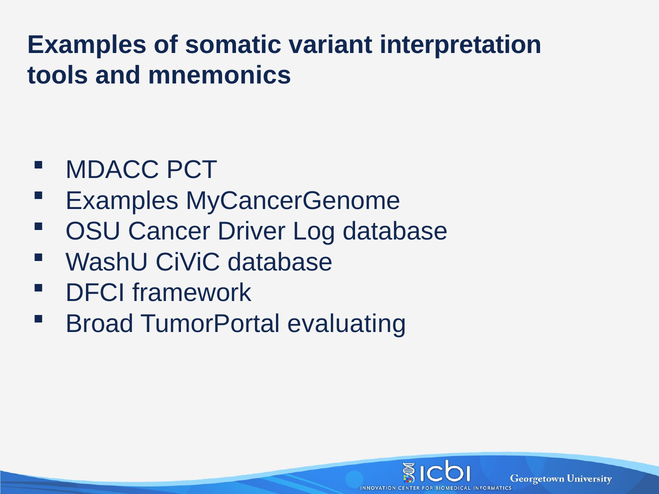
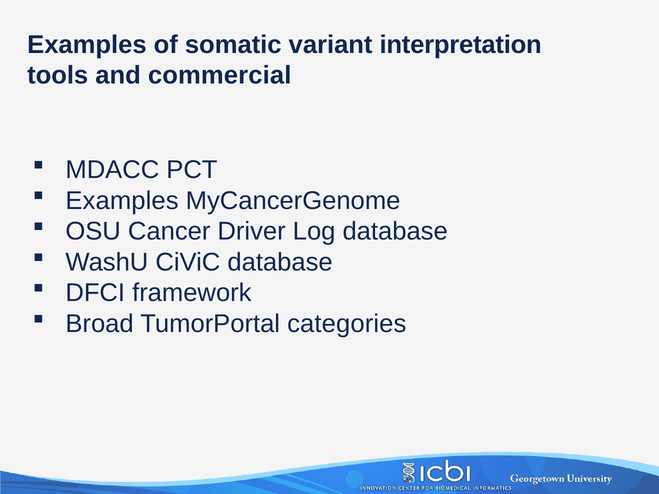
mnemonics: mnemonics -> commercial
evaluating: evaluating -> categories
